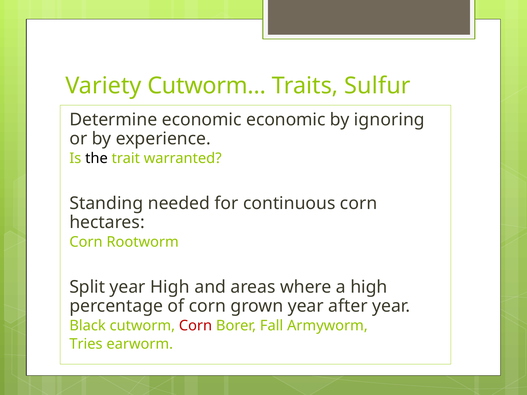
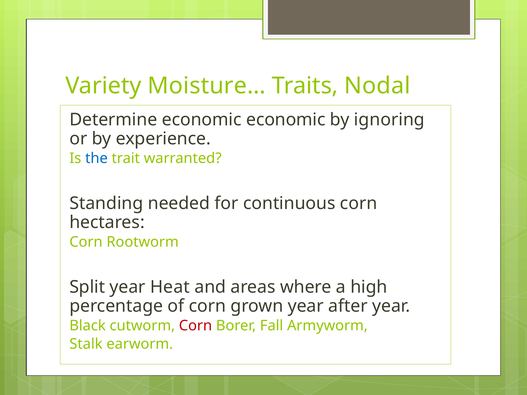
Cutworm…: Cutworm… -> Moisture…
Sulfur: Sulfur -> Nodal
the colour: black -> blue
year High: High -> Heat
Tries: Tries -> Stalk
